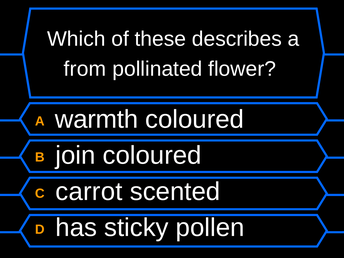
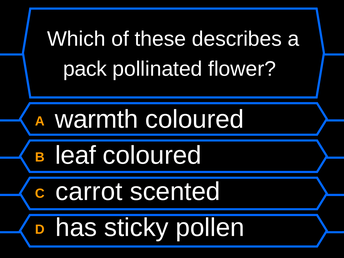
from: from -> pack
join: join -> leaf
